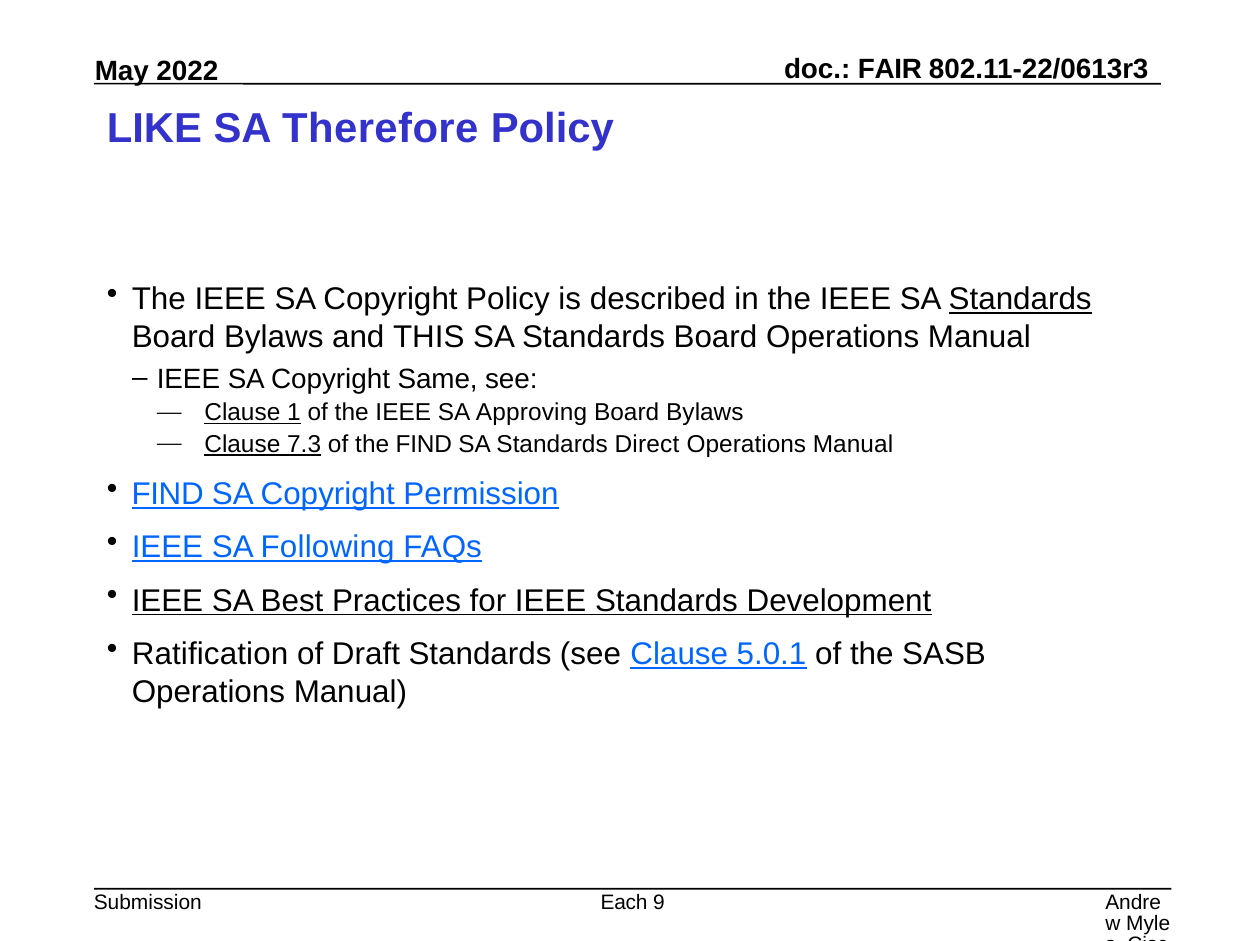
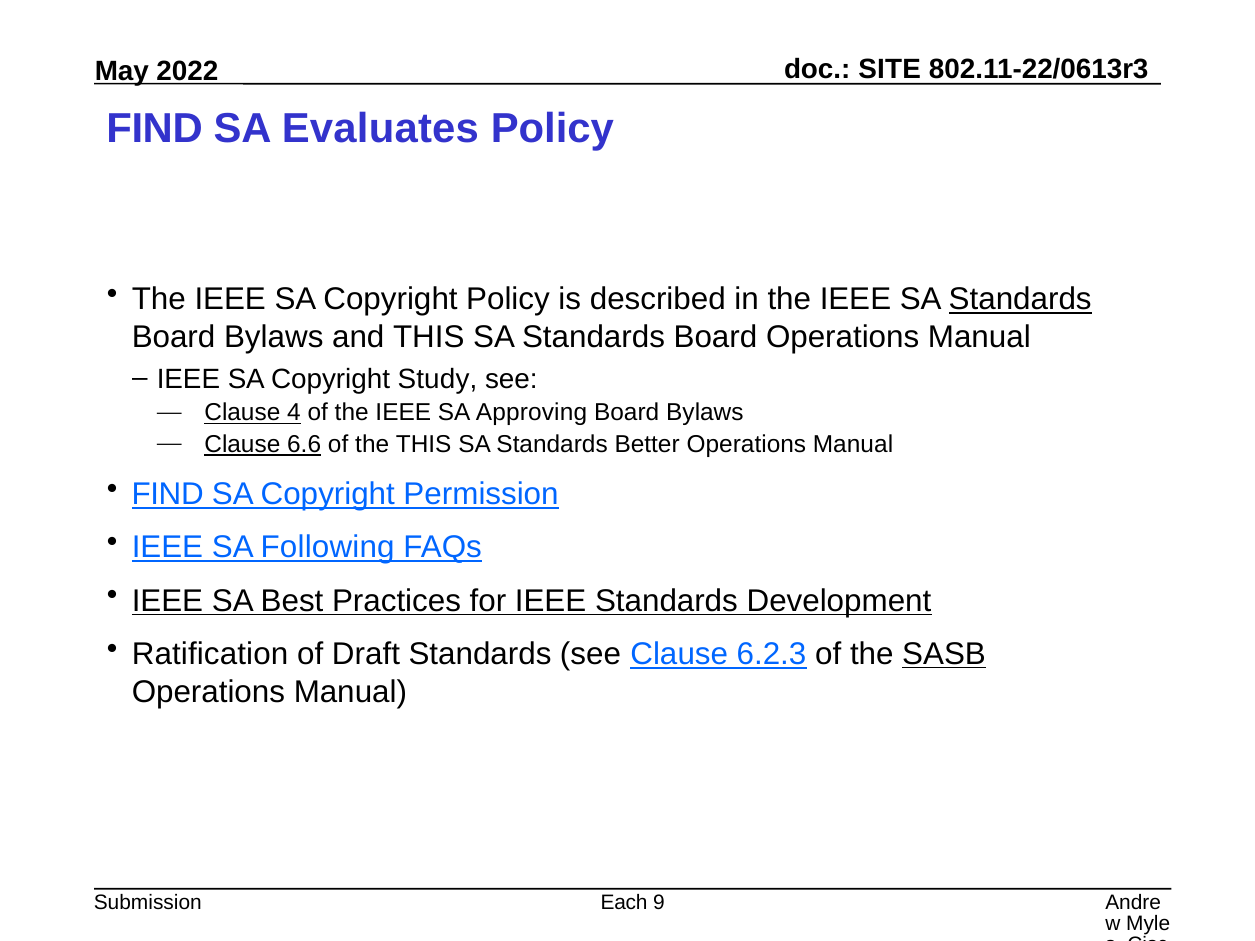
FAIR: FAIR -> SITE
LIKE at (154, 128): LIKE -> FIND
Therefore: Therefore -> Evaluates
Same: Same -> Study
1: 1 -> 4
7.3: 7.3 -> 6.6
the FIND: FIND -> THIS
Direct: Direct -> Better
5.0.1: 5.0.1 -> 6.2.3
SASB underline: none -> present
